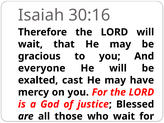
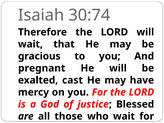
30:16: 30:16 -> 30:74
everyone: everyone -> pregnant
